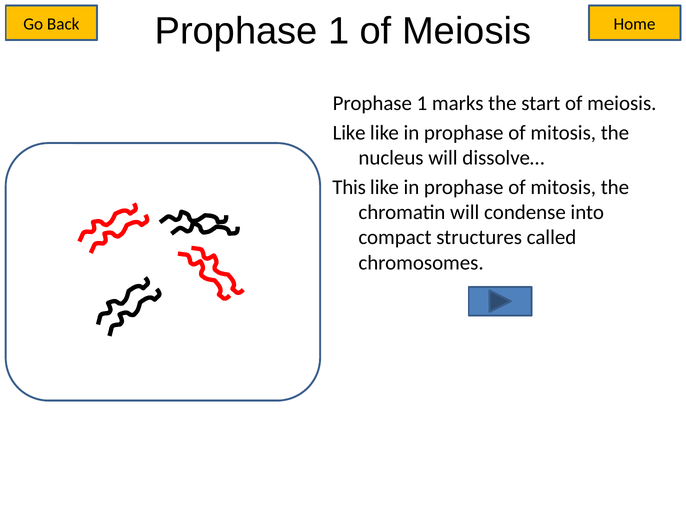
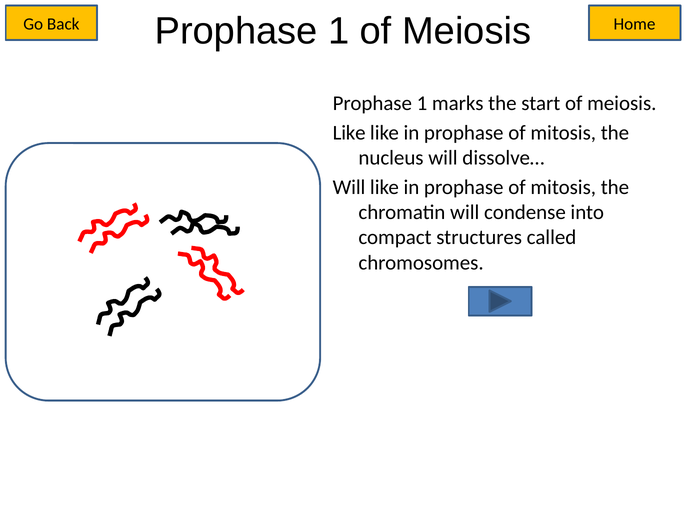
This at (349, 187): This -> Will
